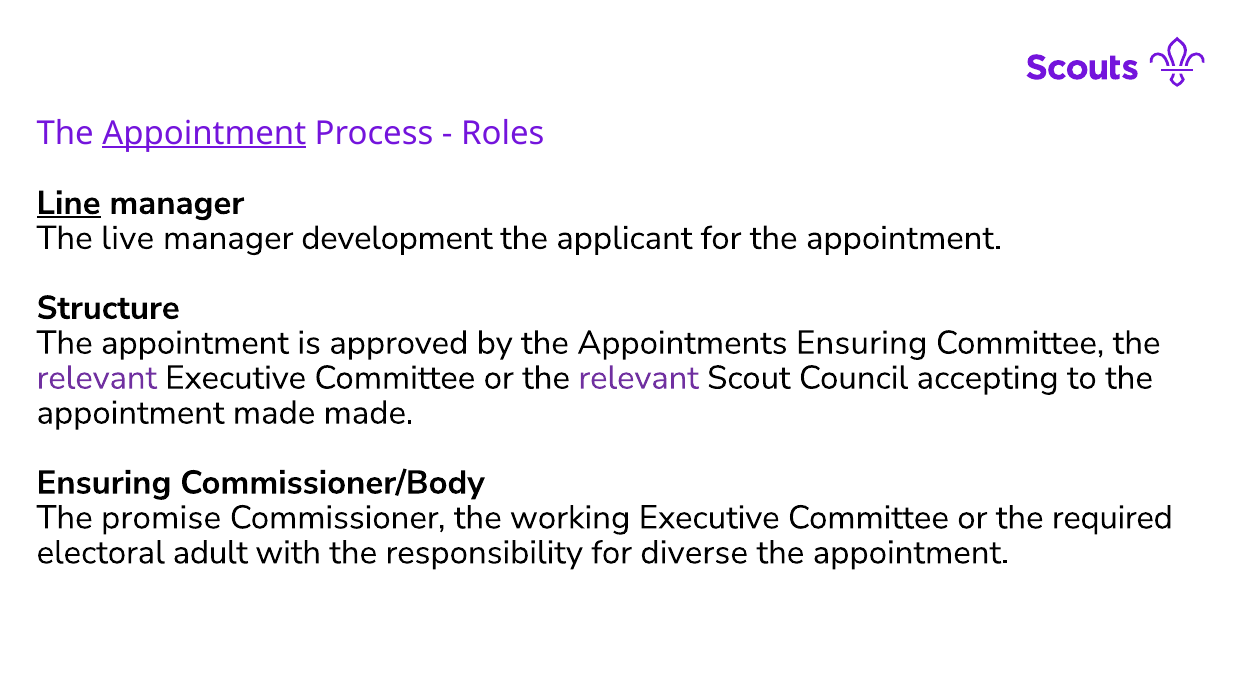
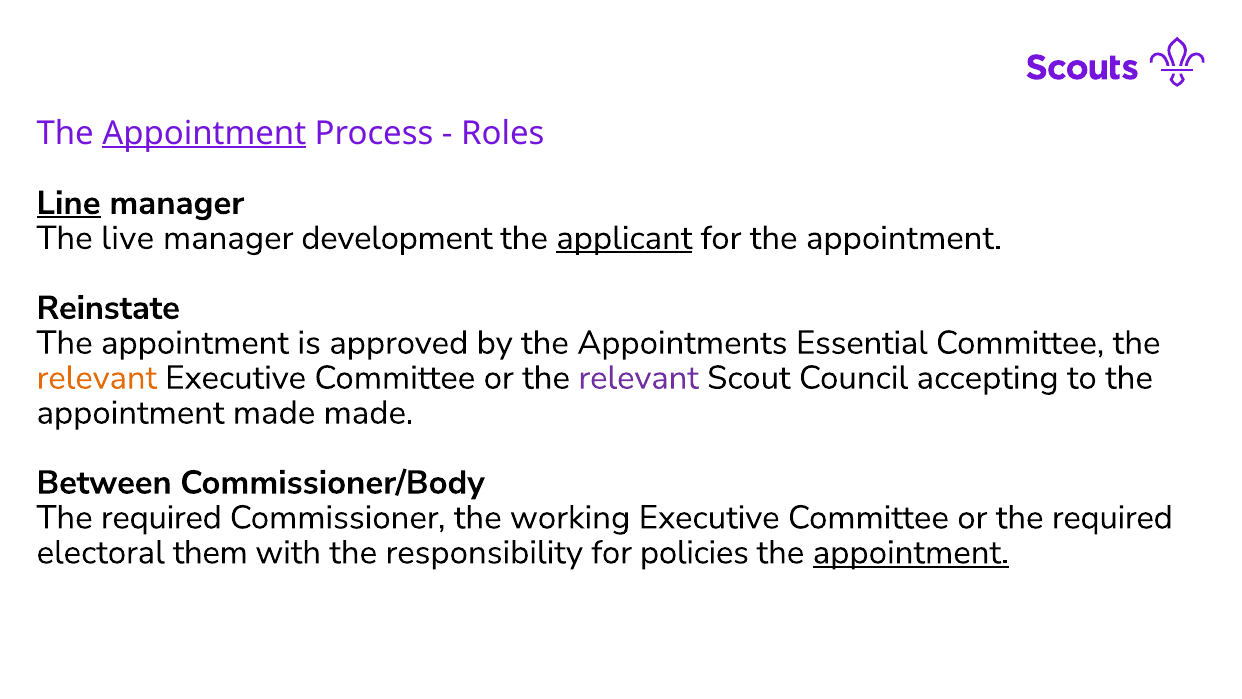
applicant underline: none -> present
Structure: Structure -> Reinstate
Appointments Ensuring: Ensuring -> Essential
relevant at (97, 378) colour: purple -> orange
Ensuring at (104, 482): Ensuring -> Between
promise at (161, 517): promise -> required
adult: adult -> them
diverse: diverse -> policies
appointment at (911, 552) underline: none -> present
